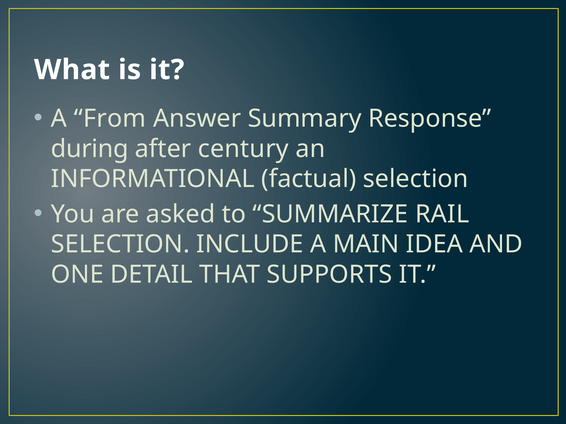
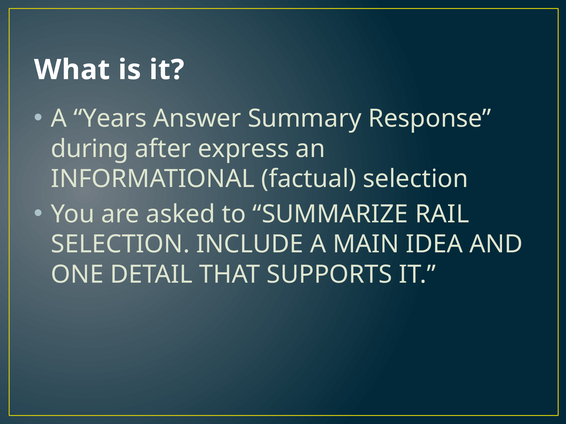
From: From -> Years
century: century -> express
